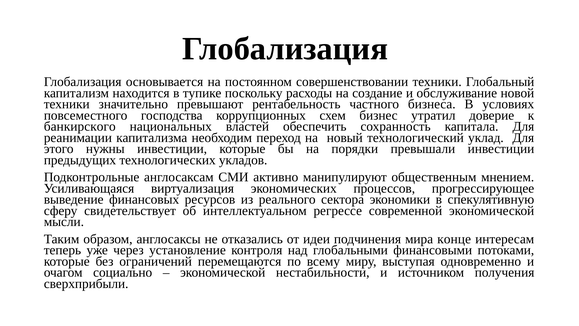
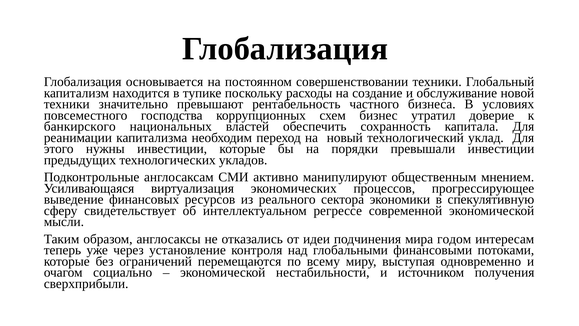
конце: конце -> годом
